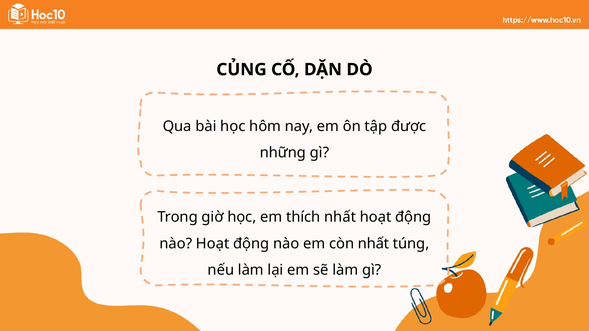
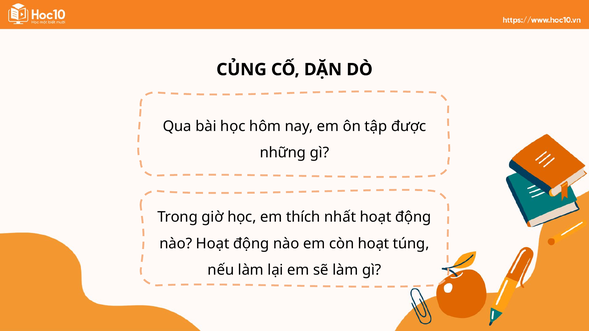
còn nhất: nhất -> hoạt
